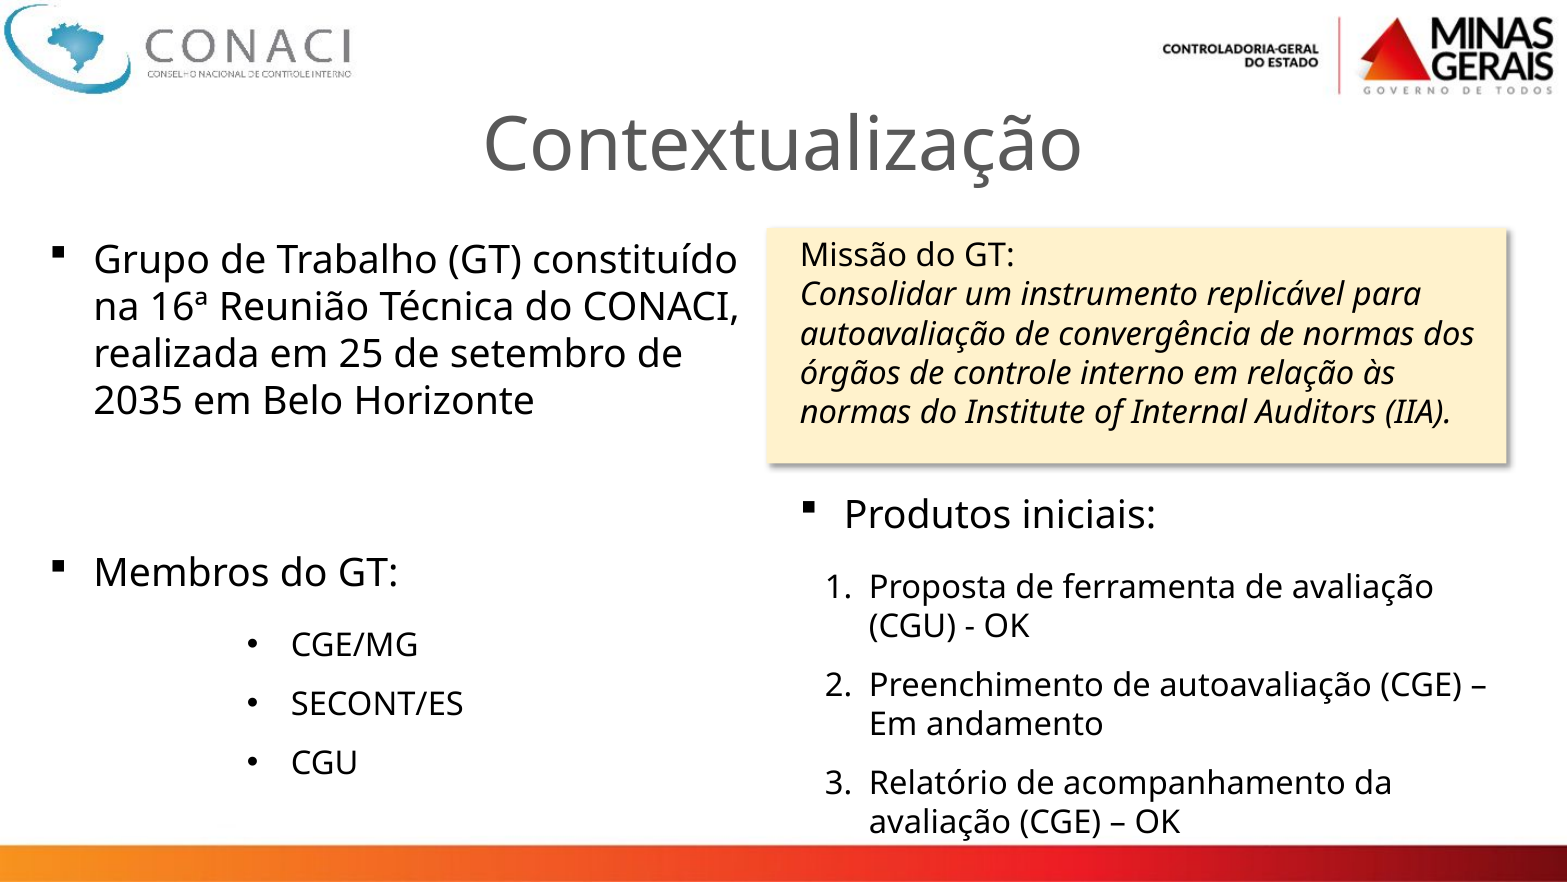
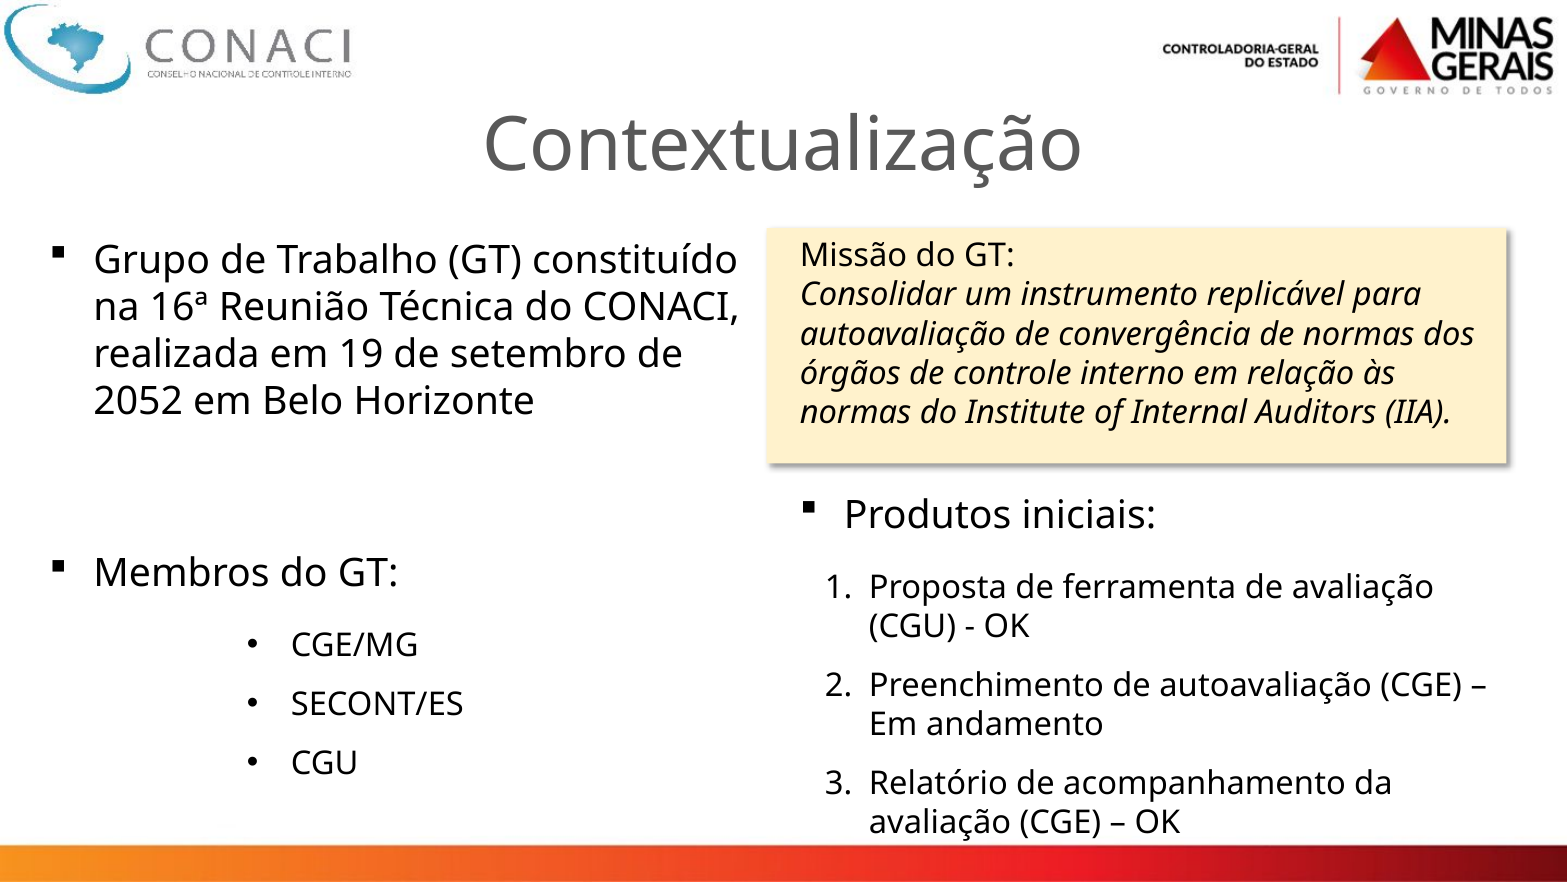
25: 25 -> 19
2035: 2035 -> 2052
